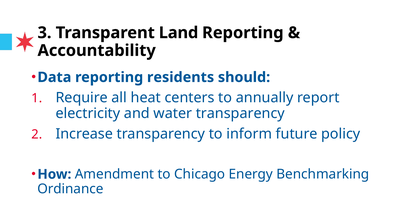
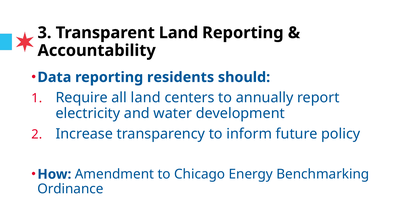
all heat: heat -> land
water transparency: transparency -> development
